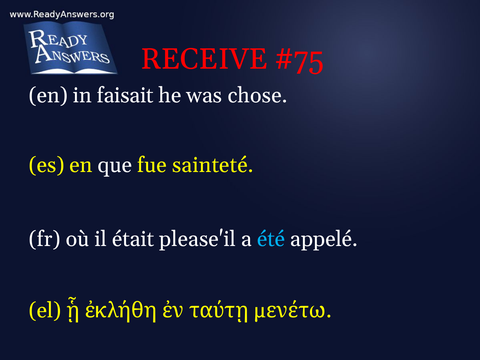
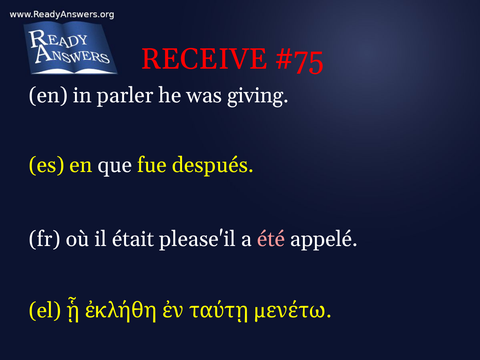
faisait: faisait -> parler
chose: chose -> giving
sainteté: sainteté -> después
été colour: light blue -> pink
